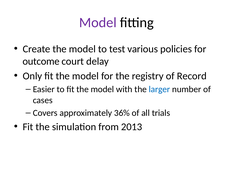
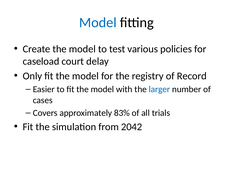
Model at (98, 23) colour: purple -> blue
outcome: outcome -> caseload
36%: 36% -> 83%
2013: 2013 -> 2042
